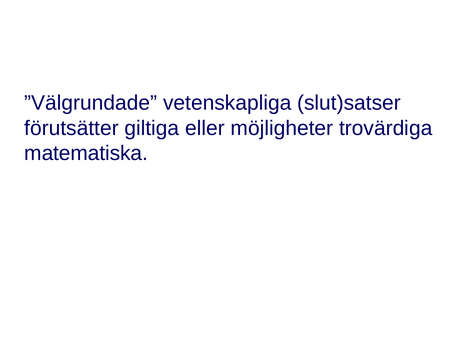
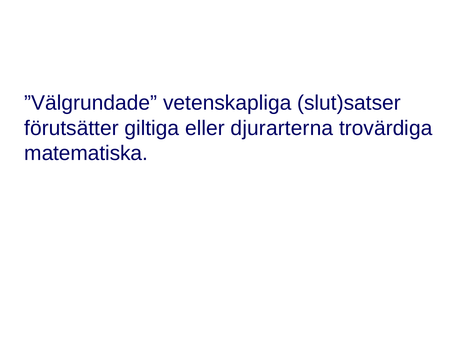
möjligheter: möjligheter -> djurarterna
